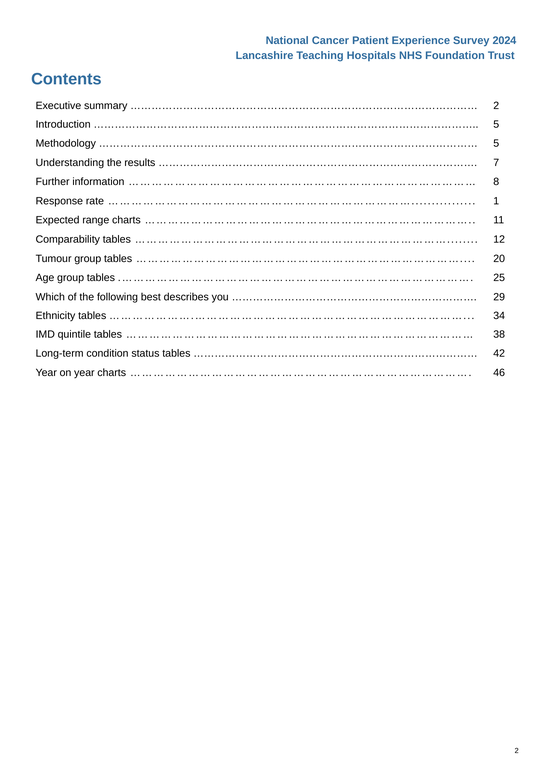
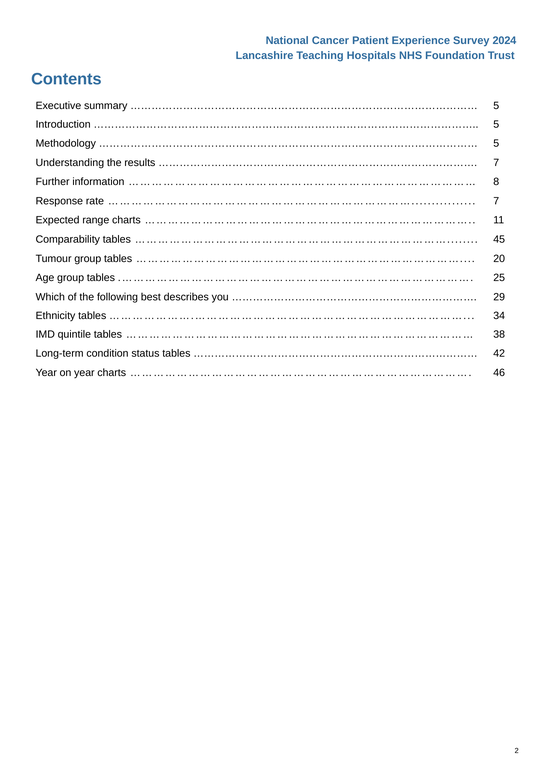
2 at (496, 106): 2 -> 5
1 at (496, 201): 1 -> 7
12: 12 -> 45
